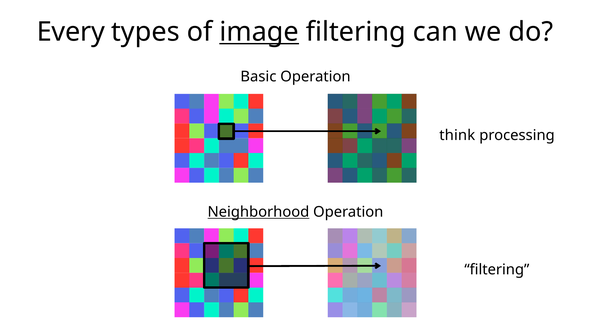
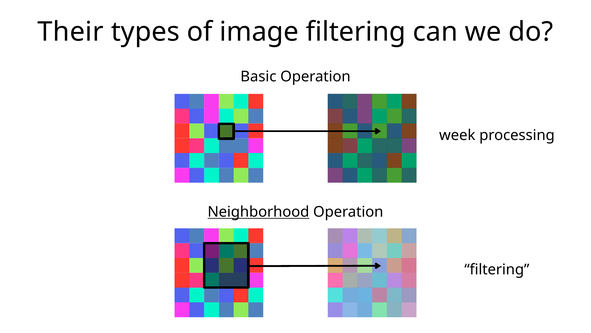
Every: Every -> Their
image underline: present -> none
think: think -> week
